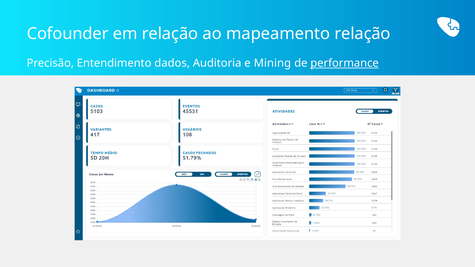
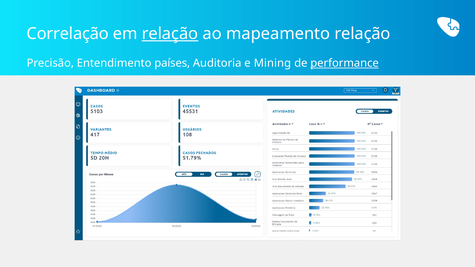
Cofounder: Cofounder -> Correlação
relação at (170, 34) underline: none -> present
dados: dados -> países
